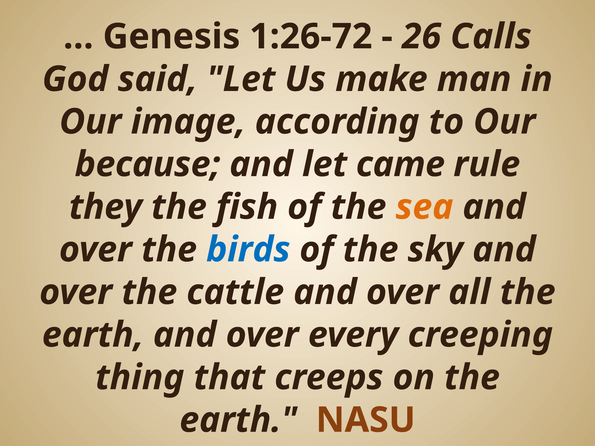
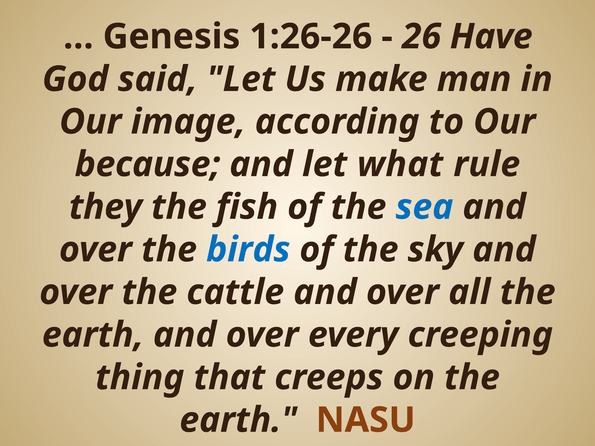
1:26-72: 1:26-72 -> 1:26-26
Calls: Calls -> Have
came: came -> what
sea colour: orange -> blue
